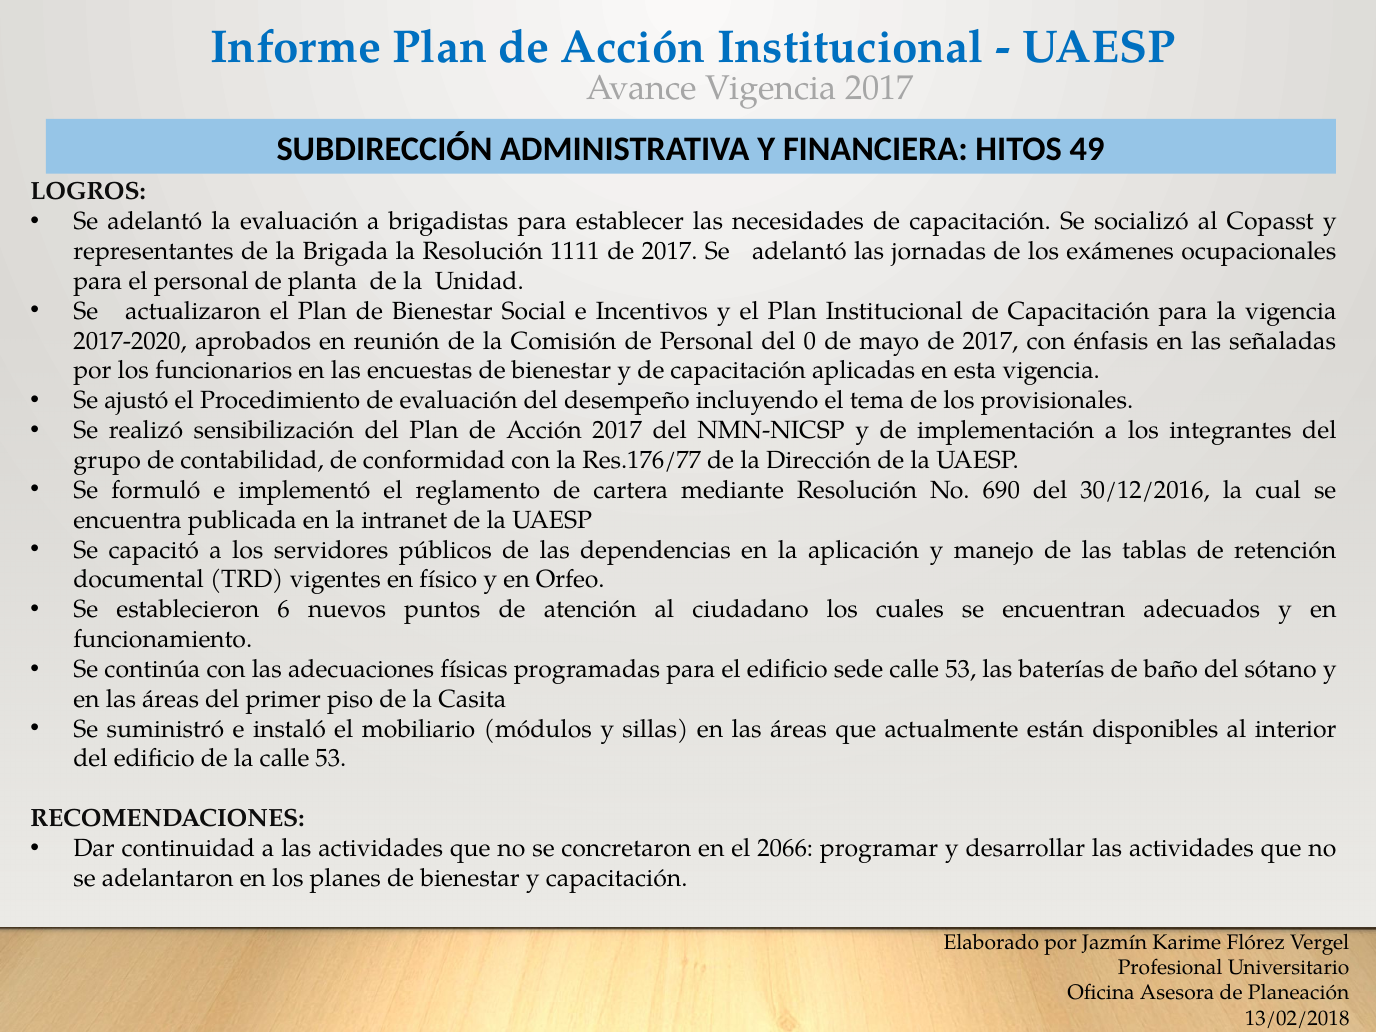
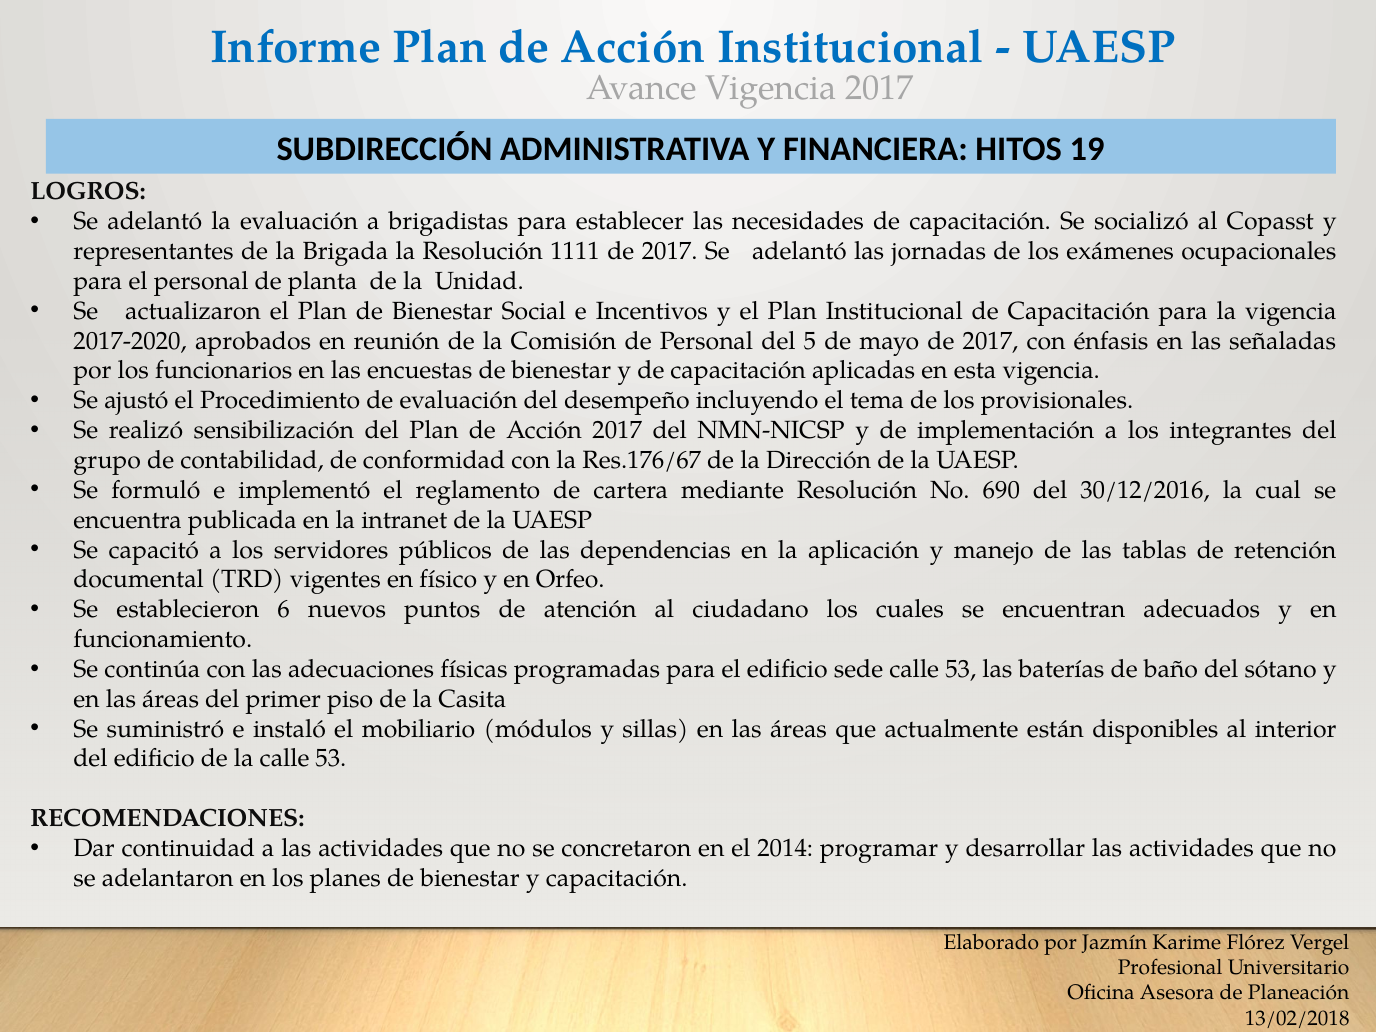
49: 49 -> 19
0: 0 -> 5
Res.176/77: Res.176/77 -> Res.176/67
2066: 2066 -> 2014
